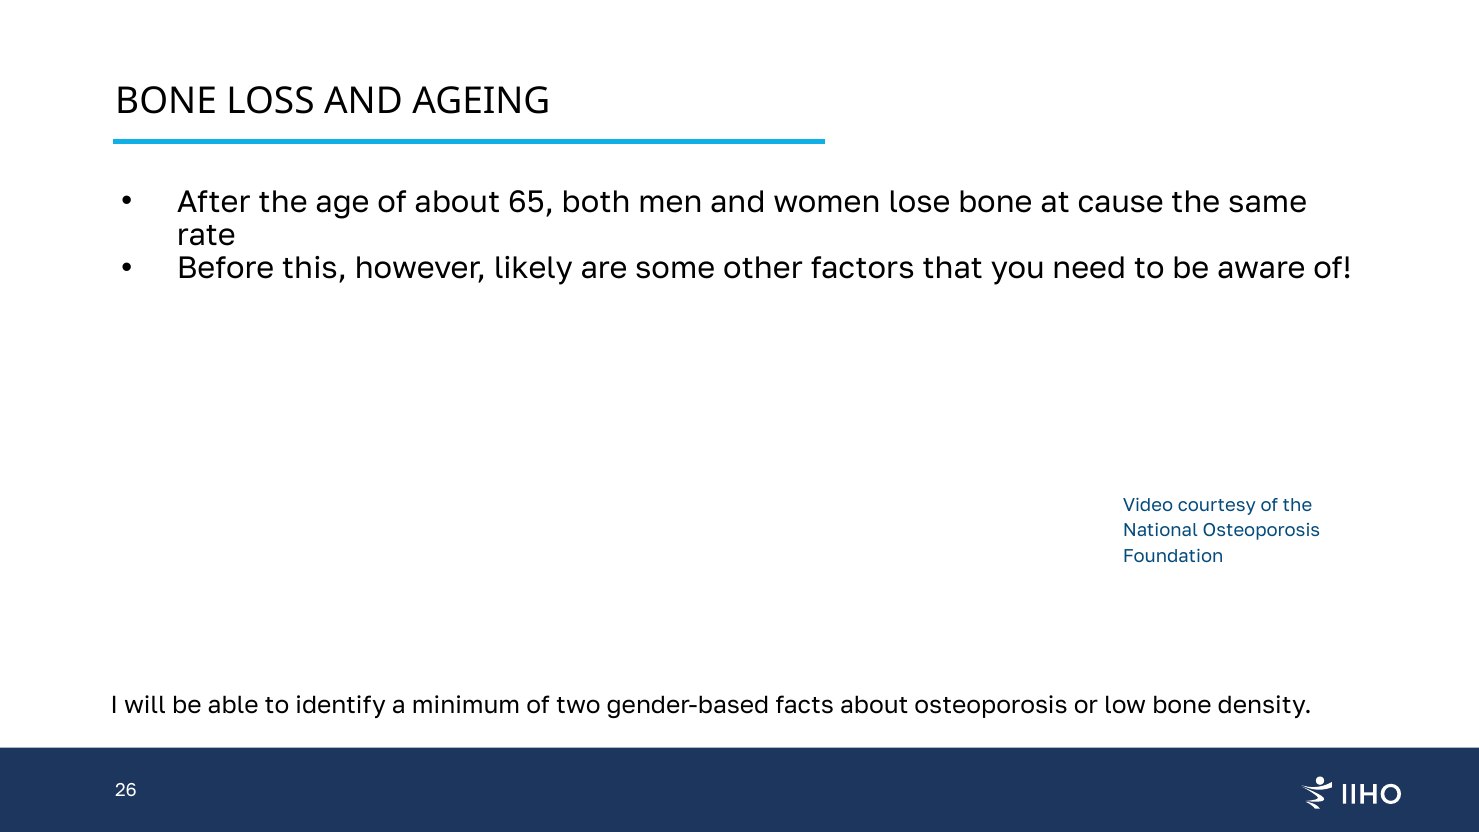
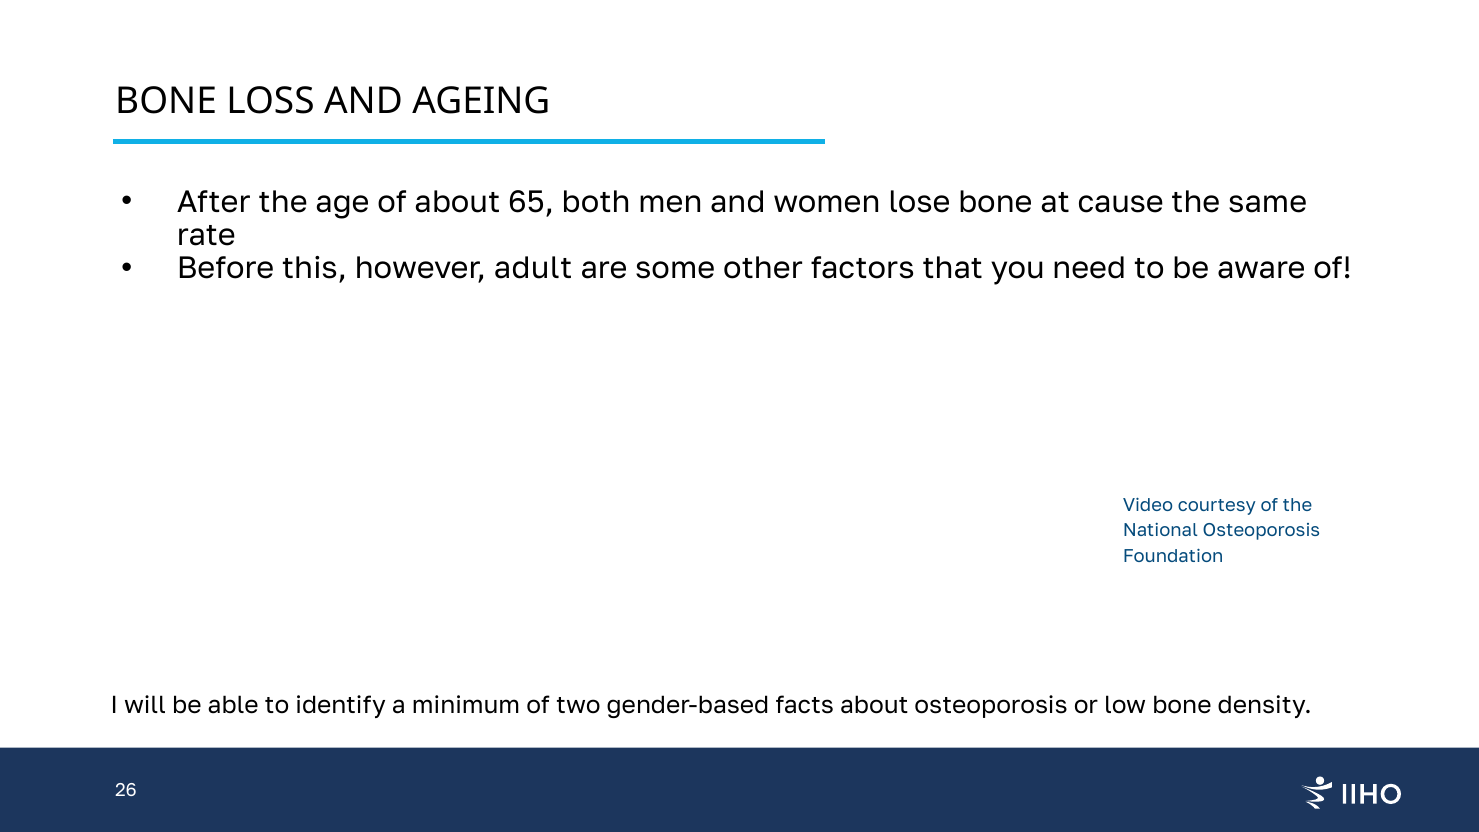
likely: likely -> adult
